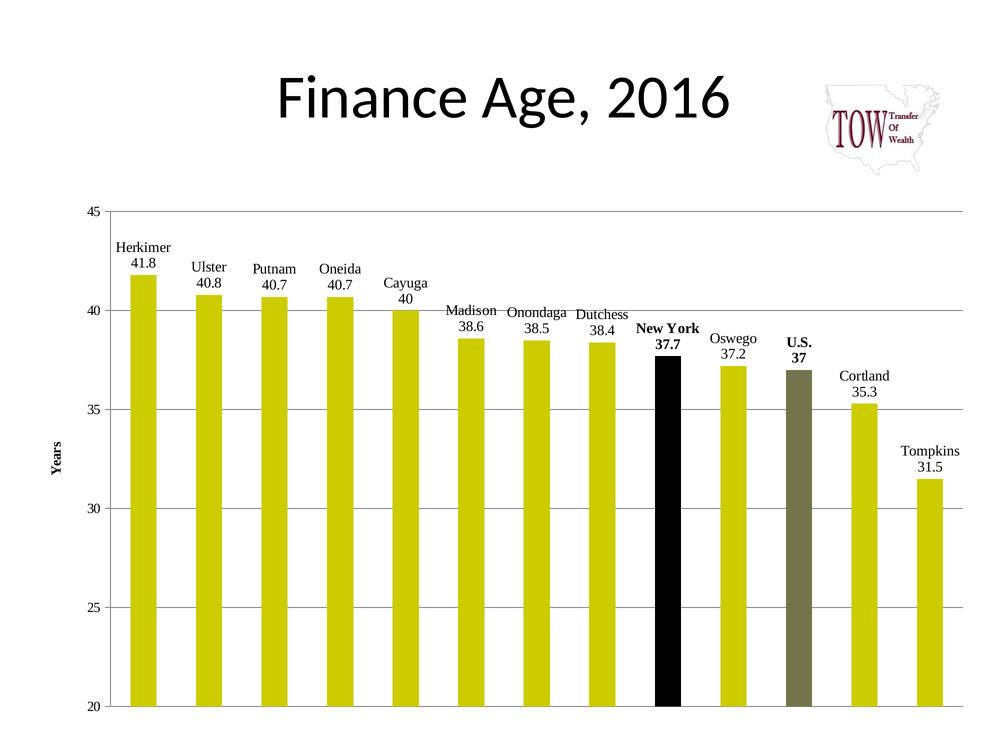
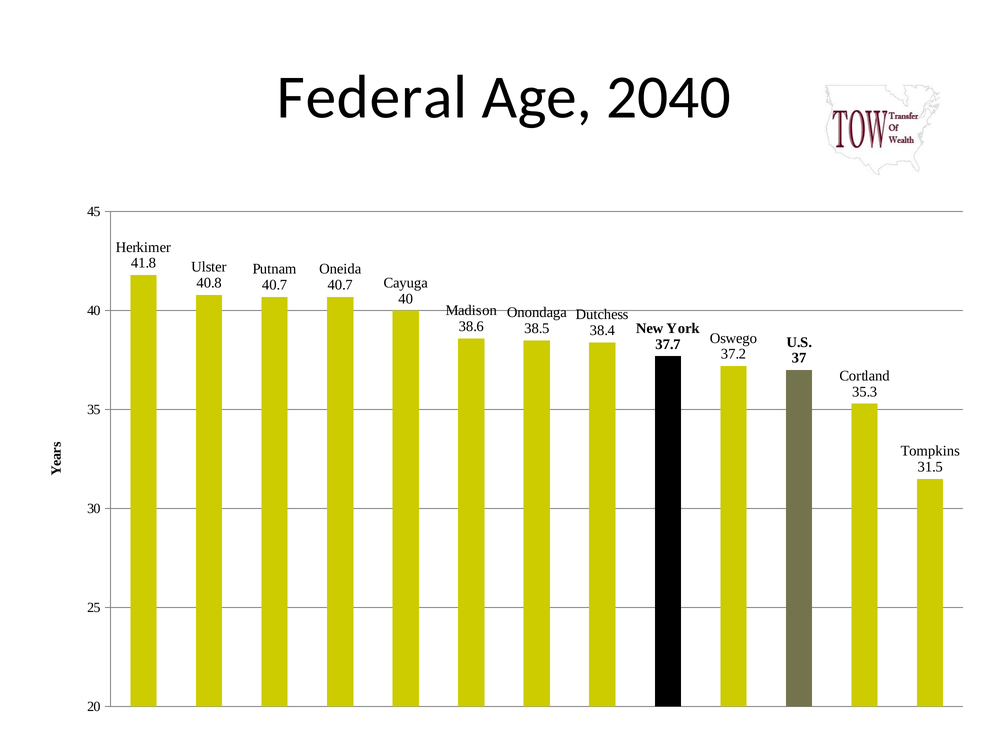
Finance: Finance -> Federal
2016: 2016 -> 2040
